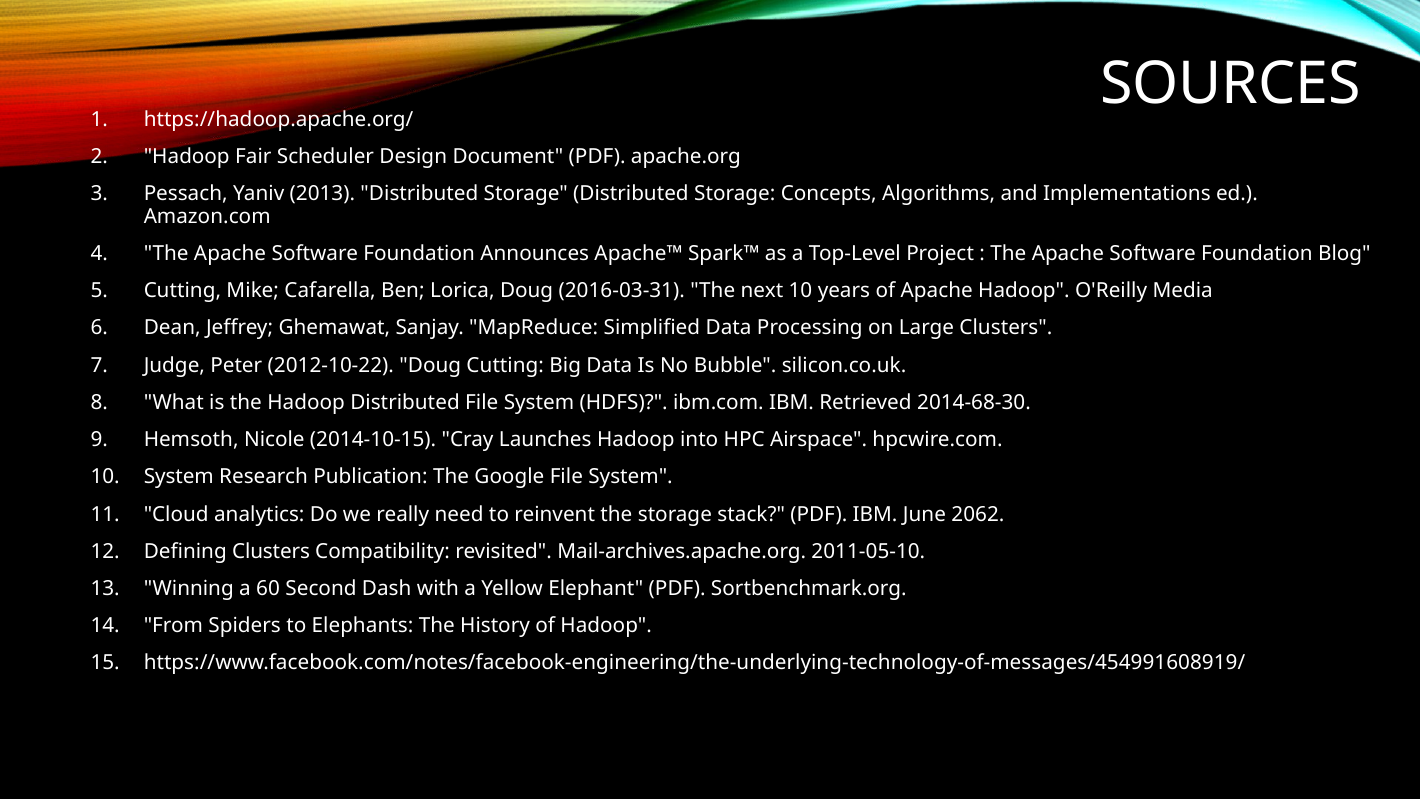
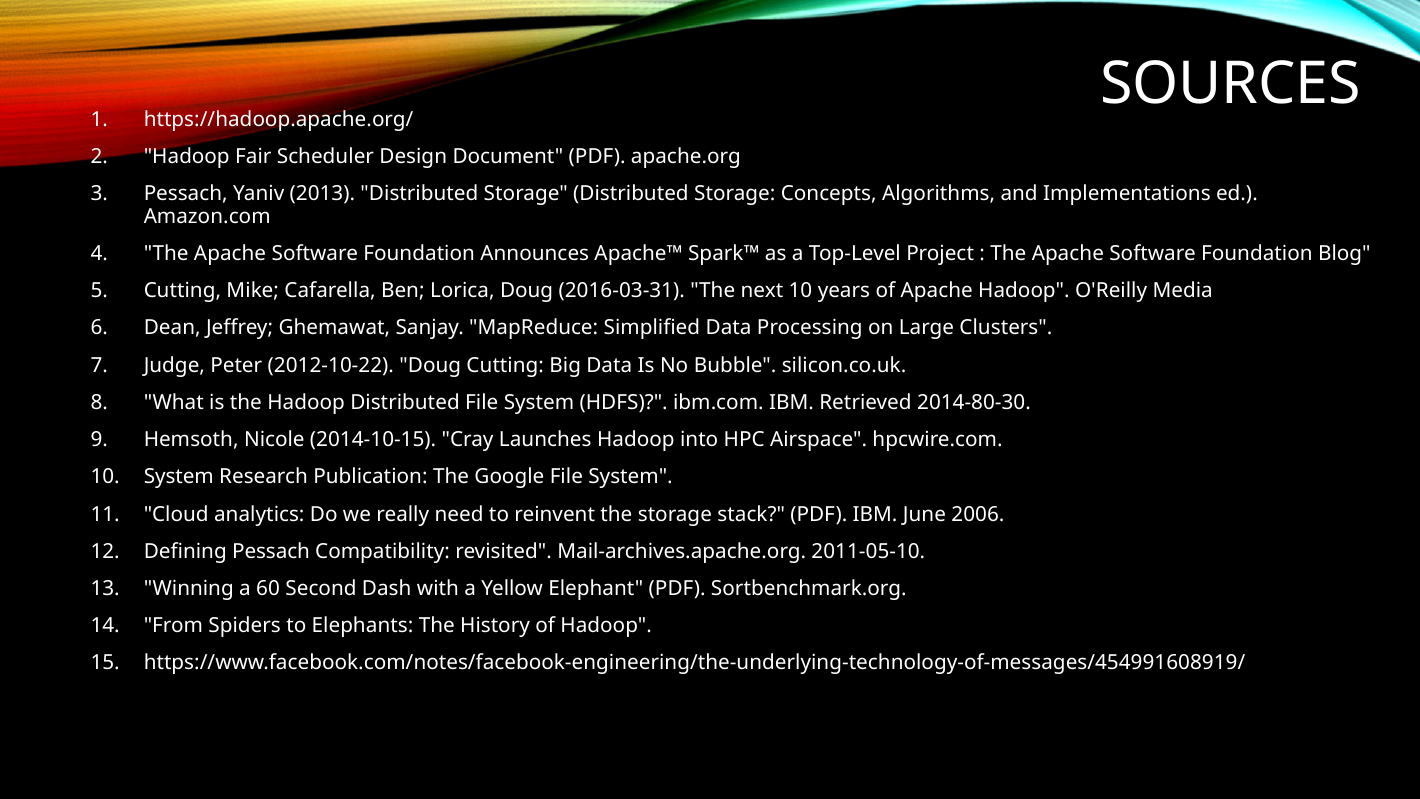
2014-68-30: 2014-68-30 -> 2014-80-30
2062: 2062 -> 2006
Defining Clusters: Clusters -> Pessach
